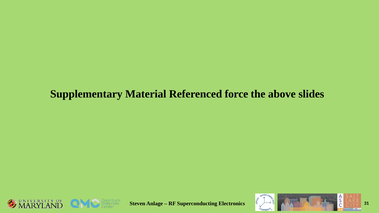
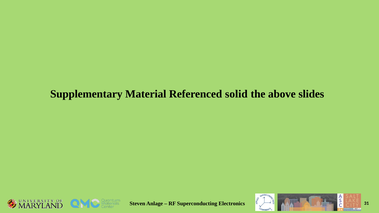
force: force -> solid
